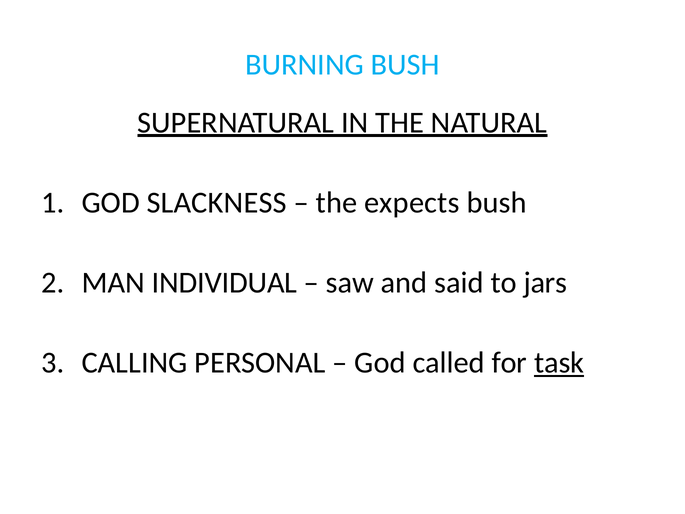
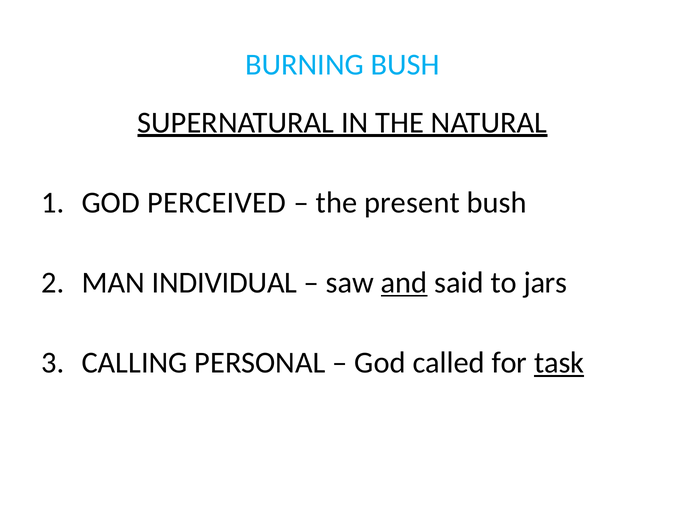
SLACKNESS: SLACKNESS -> PERCEIVED
expects: expects -> present
and underline: none -> present
